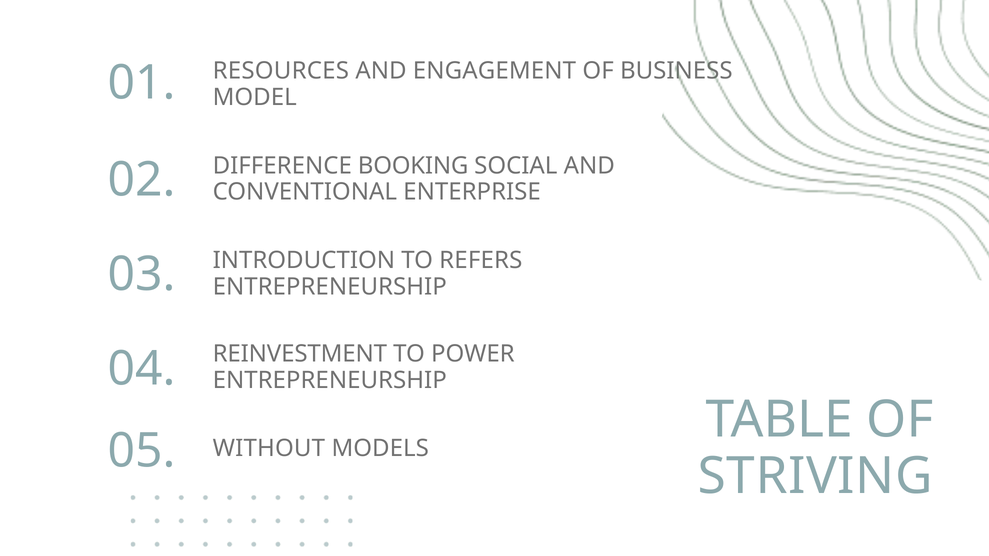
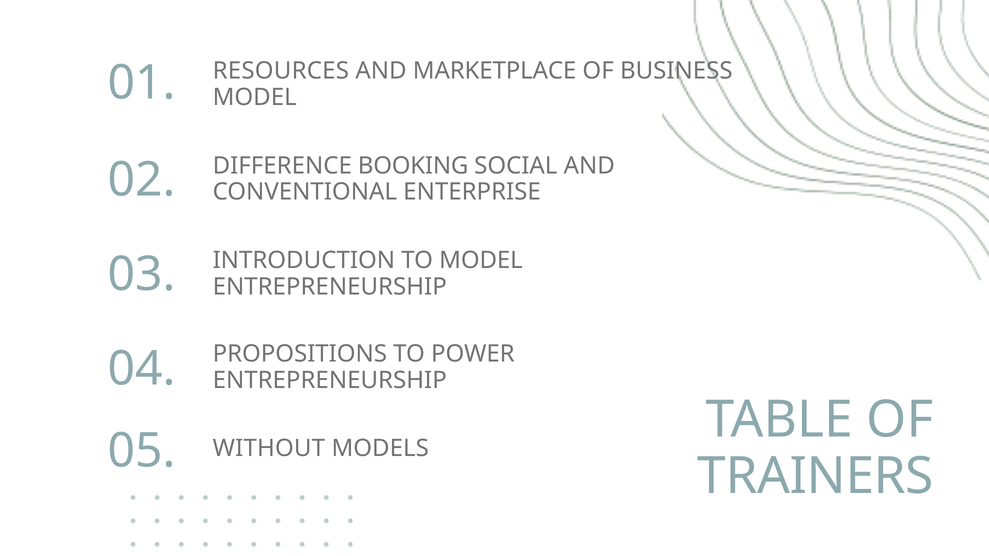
ENGAGEMENT: ENGAGEMENT -> MARKETPLACE
TO REFERS: REFERS -> MODEL
REINVESTMENT: REINVESTMENT -> PROPOSITIONS
STRIVING: STRIVING -> TRAINERS
